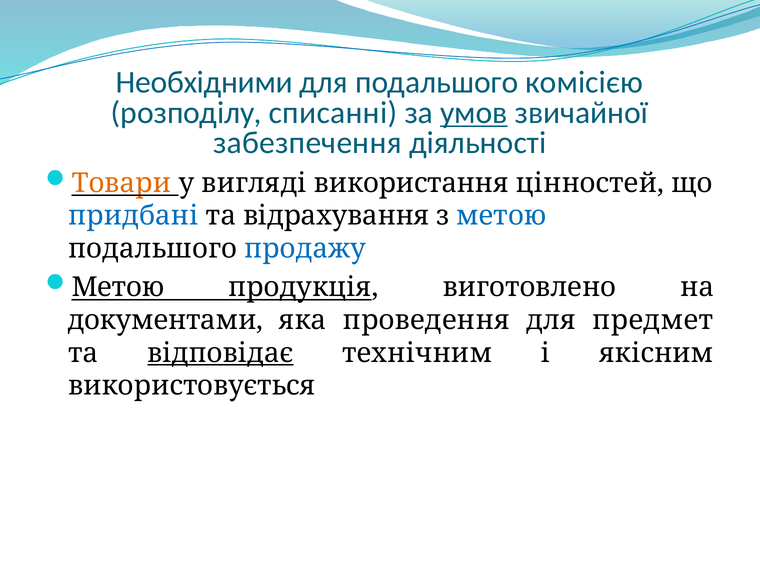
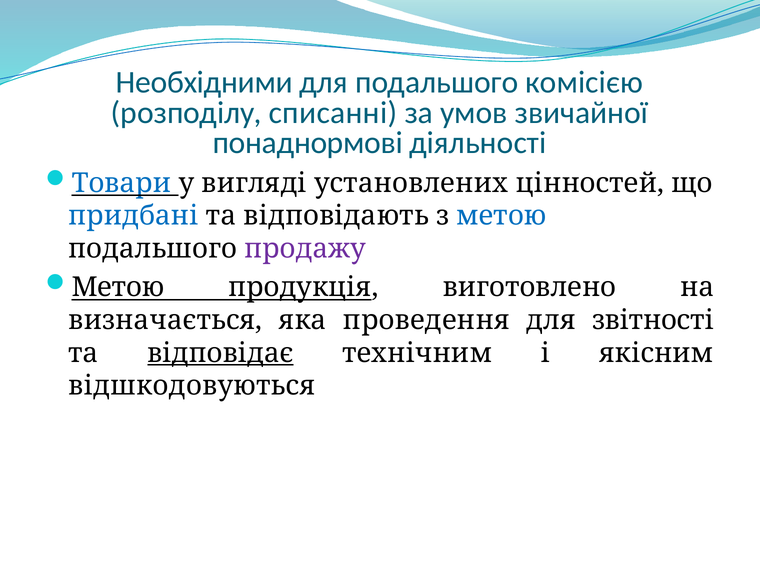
умов underline: present -> none
забезпечення: забезпечення -> понаднормові
Товари colour: orange -> blue
використання: використання -> установлених
відрахування: відрахування -> відповідають
продажу colour: blue -> purple
документами: документами -> визначається
предмет: предмет -> звітності
використовується: використовується -> відшкодовуються
